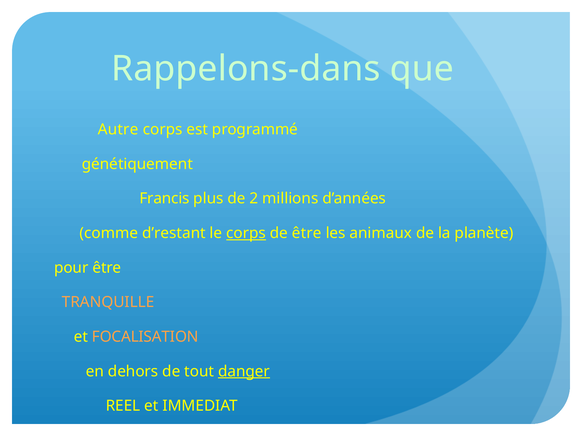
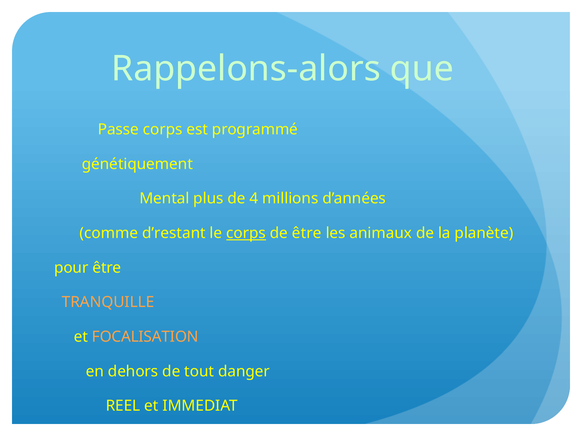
Rappelons-dans: Rappelons-dans -> Rappelons-alors
Autre: Autre -> Passe
Francis: Francis -> Mental
2: 2 -> 4
danger underline: present -> none
